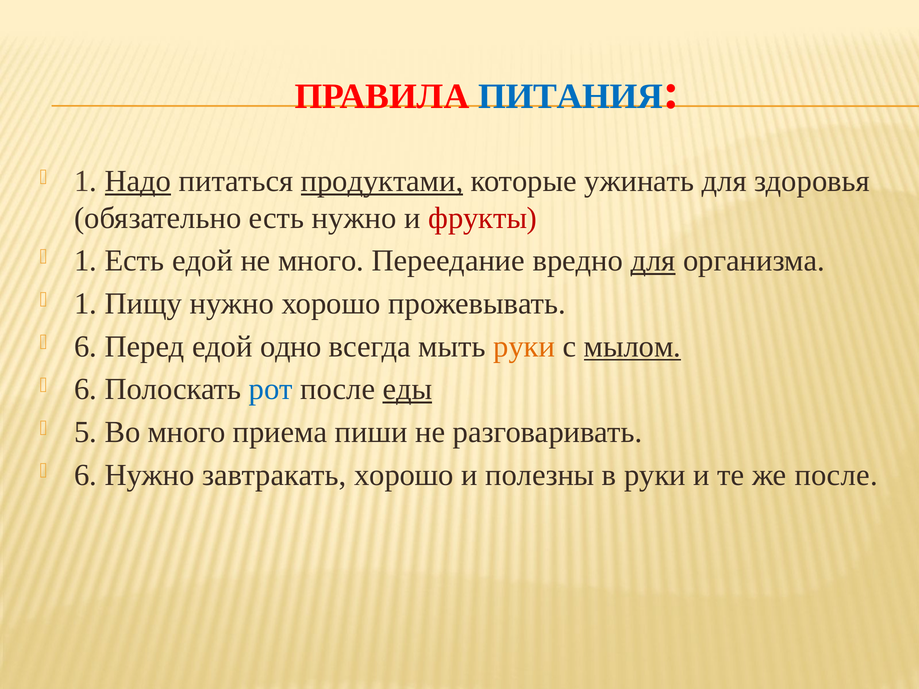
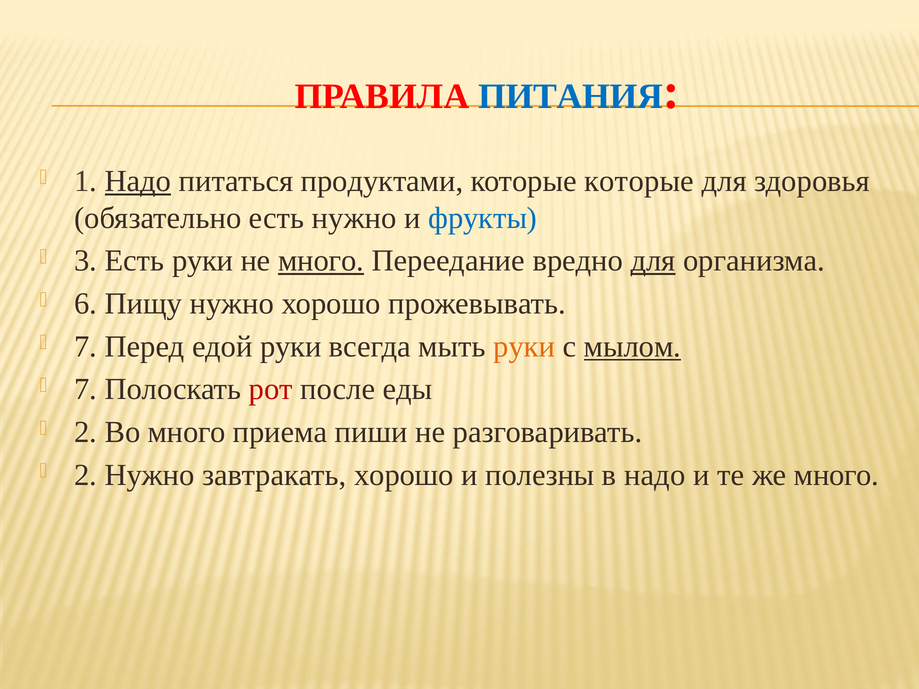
продуктами underline: present -> none
которые ужинать: ужинать -> которые
фрукты colour: red -> blue
1 at (86, 261): 1 -> 3
Есть едой: едой -> руки
много at (321, 261) underline: none -> present
1 at (86, 304): 1 -> 6
6 at (86, 347): 6 -> 7
едой одно: одно -> руки
6 at (86, 390): 6 -> 7
рот colour: blue -> red
еды underline: present -> none
5 at (86, 432): 5 -> 2
6 at (86, 475): 6 -> 2
в руки: руки -> надо
же после: после -> много
